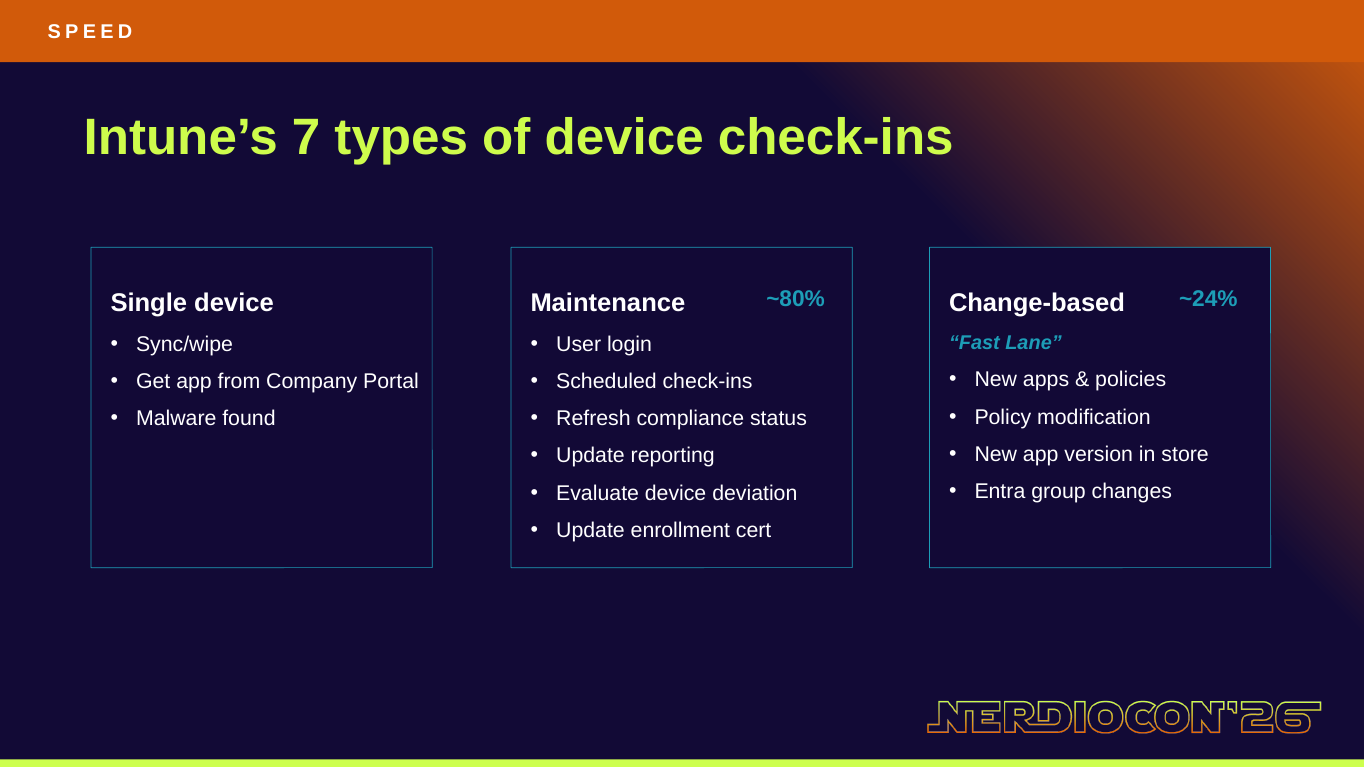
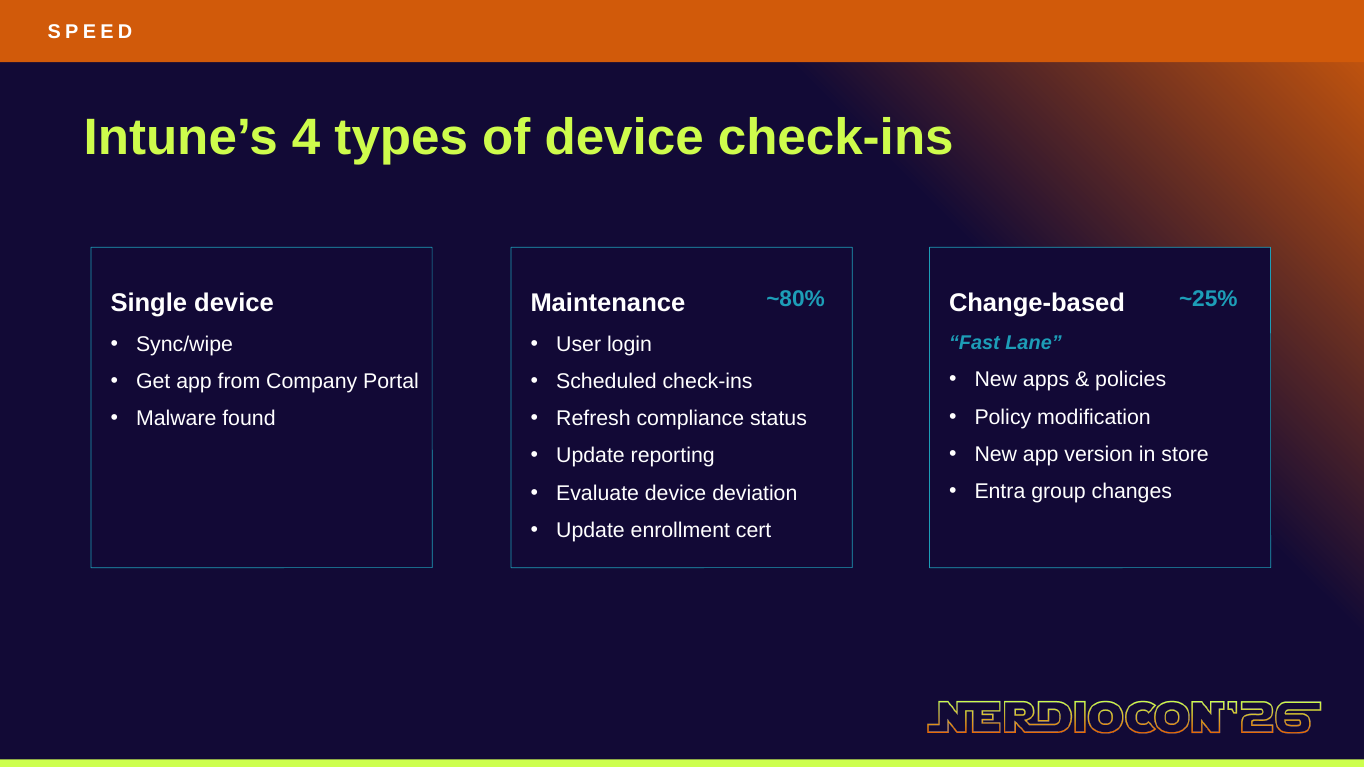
7: 7 -> 4
~24%: ~24% -> ~25%
